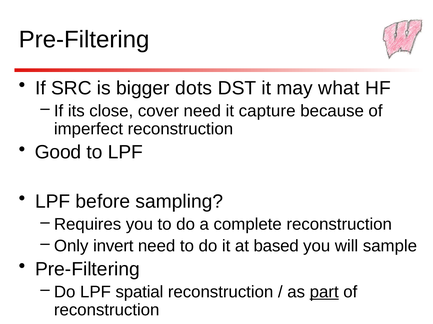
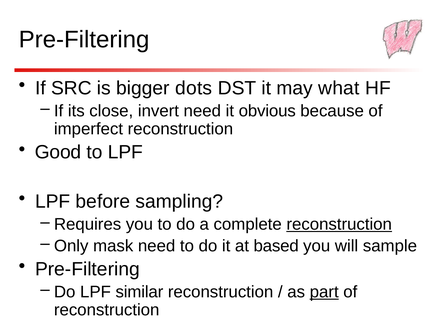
cover: cover -> invert
capture: capture -> obvious
reconstruction at (339, 225) underline: none -> present
invert: invert -> mask
spatial: spatial -> similar
